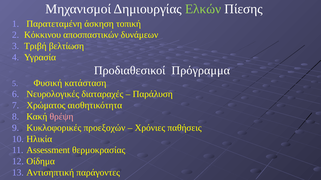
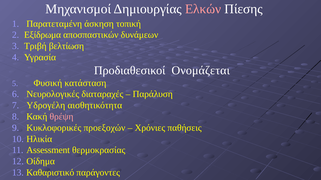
Ελκών colour: light green -> pink
Κόκκινου: Κόκκινου -> Εξίδρωμα
Πρόγραμμα: Πρόγραμμα -> Ονομάζεται
Χρώματος: Χρώματος -> Υδρογέλη
Αντισηπτική: Αντισηπτική -> Καθαριστικό
